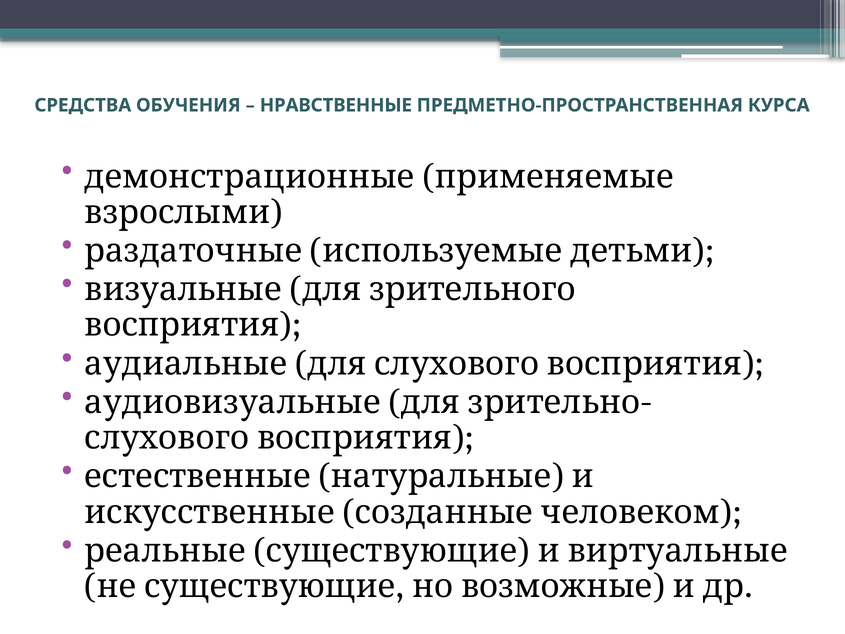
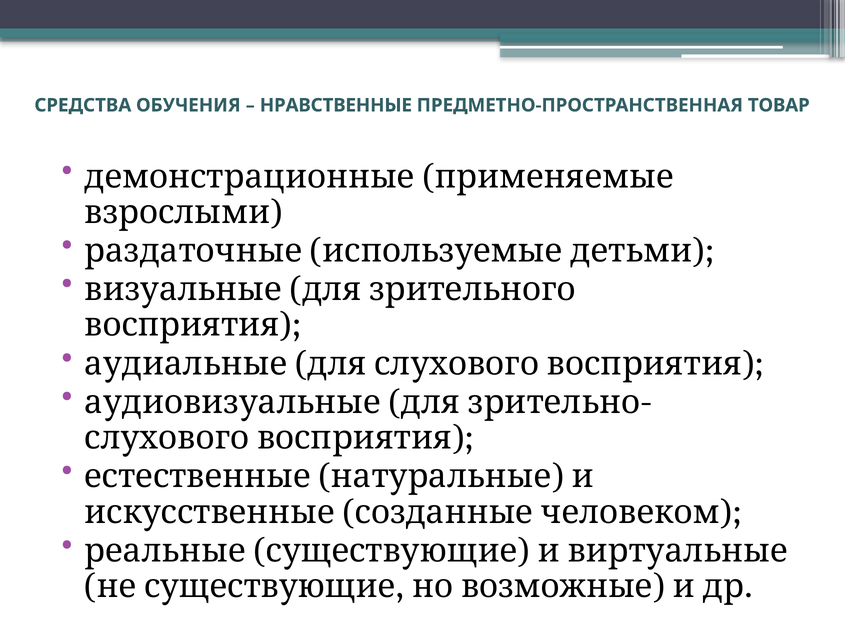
КУРСА: КУРСА -> ТОВАР
